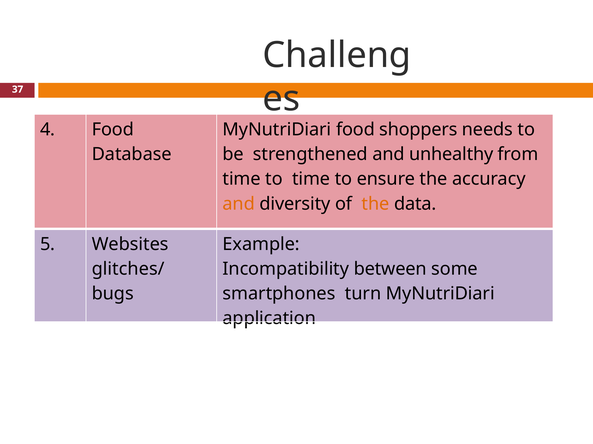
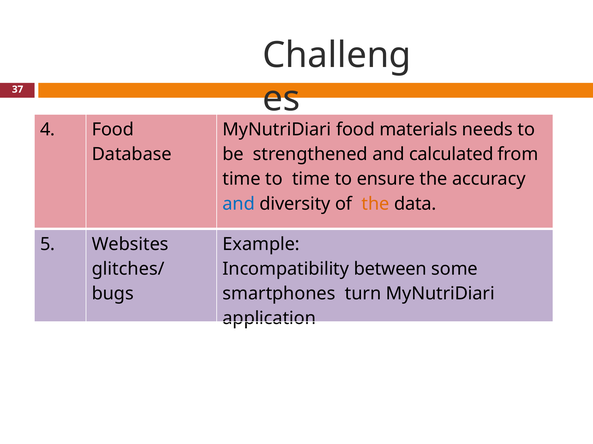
shoppers: shoppers -> materials
unhealthy: unhealthy -> calculated
and at (239, 204) colour: orange -> blue
